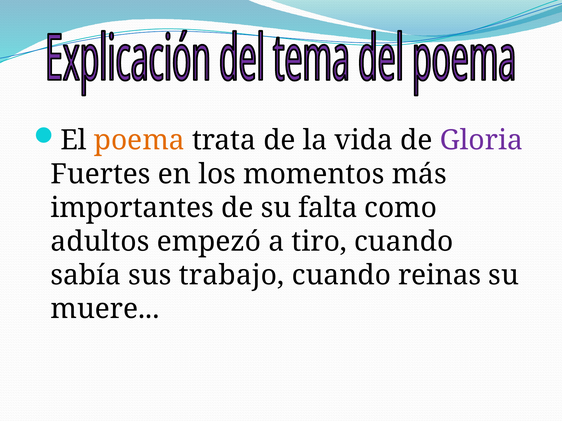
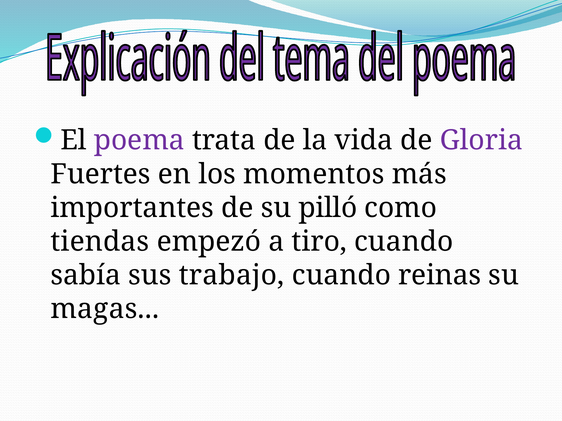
poema colour: orange -> purple
falta: falta -> pilló
adultos: adultos -> tiendas
muere: muere -> magas
